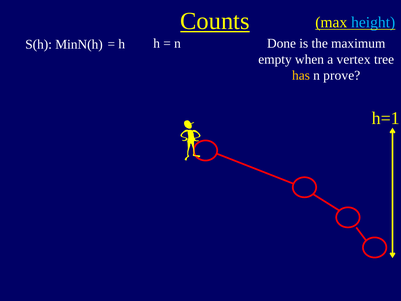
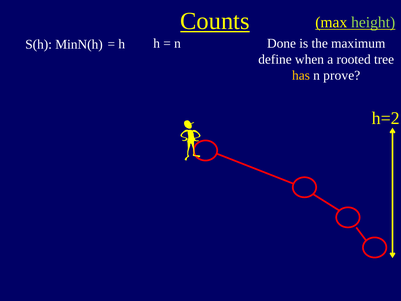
height colour: light blue -> light green
empty: empty -> define
vertex: vertex -> rooted
h=1: h=1 -> h=2
